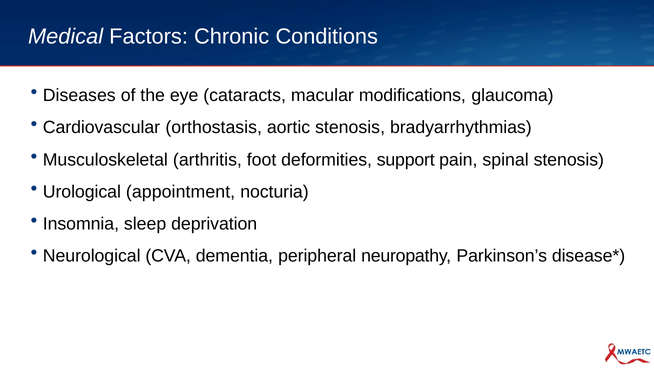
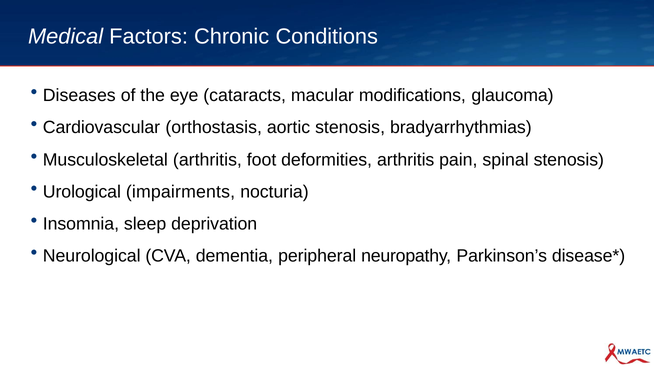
deformities support: support -> arthritis
appointment: appointment -> impairments
